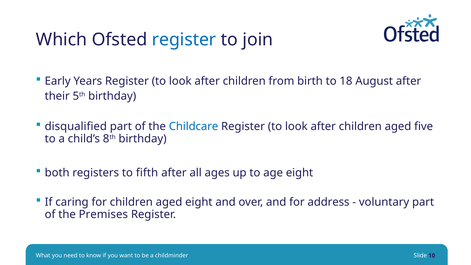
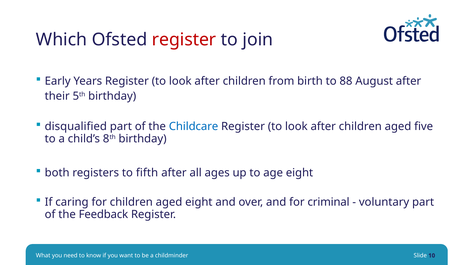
register at (184, 40) colour: blue -> red
18: 18 -> 88
address: address -> criminal
Premises: Premises -> Feedback
